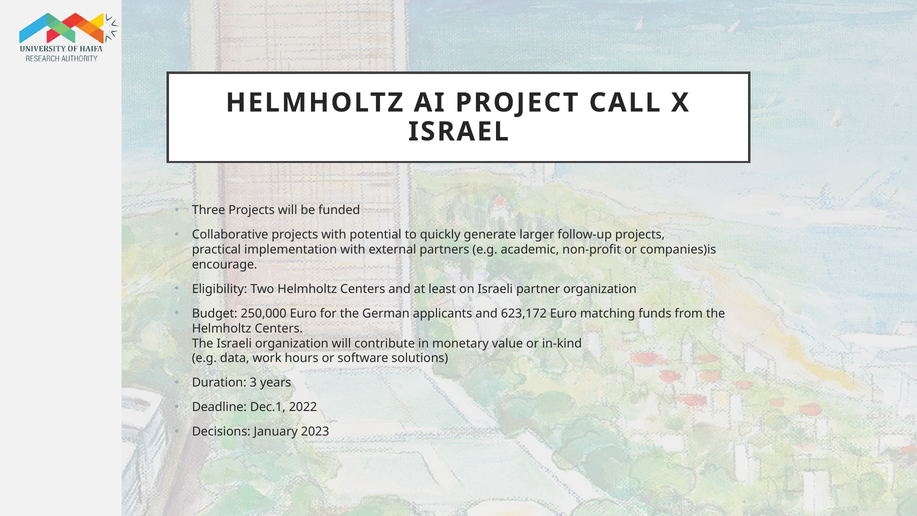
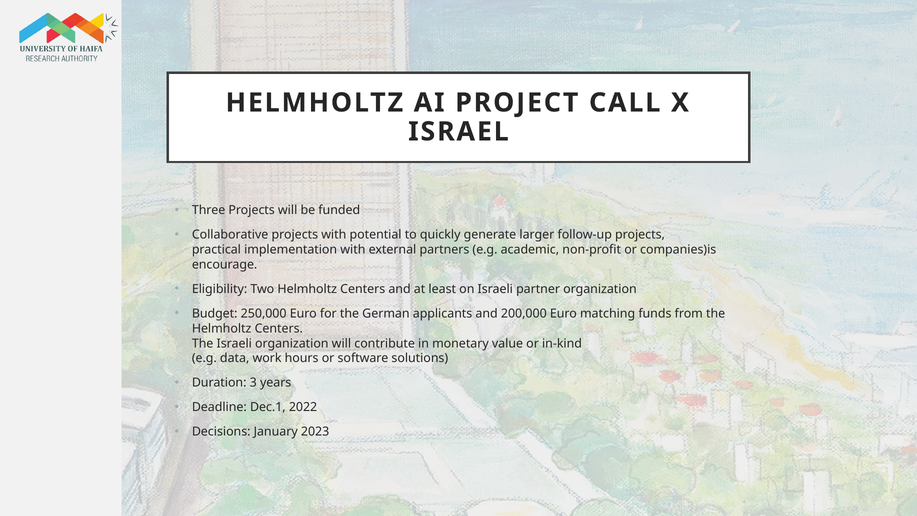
623,172: 623,172 -> 200,000
